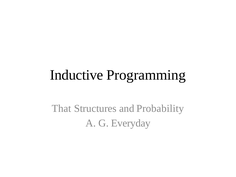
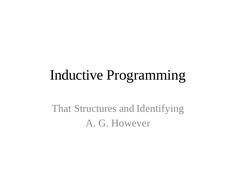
Probability: Probability -> Identifying
Everyday: Everyday -> However
